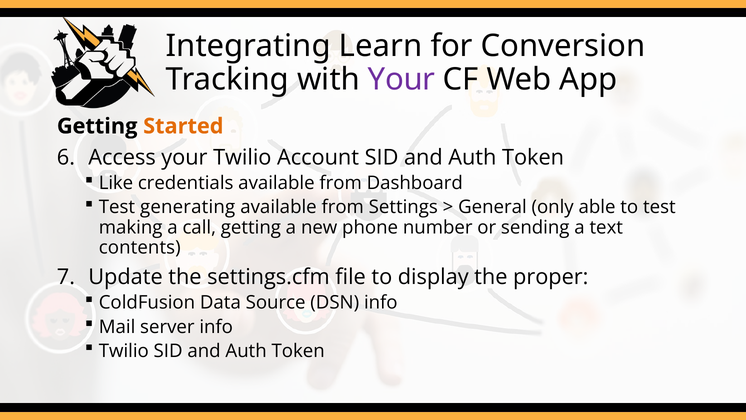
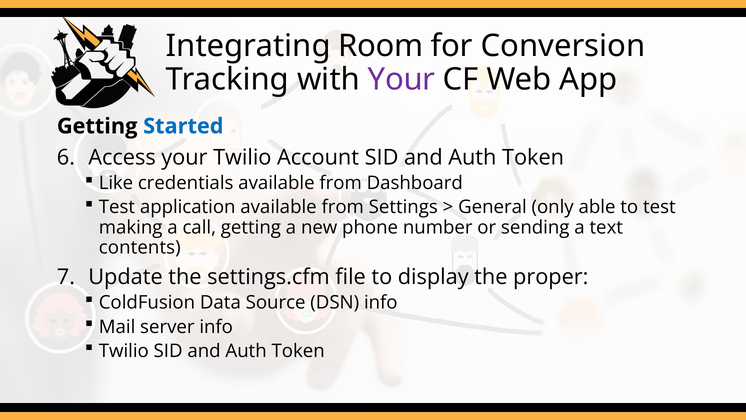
Learn: Learn -> Room
Started colour: orange -> blue
generating: generating -> application
